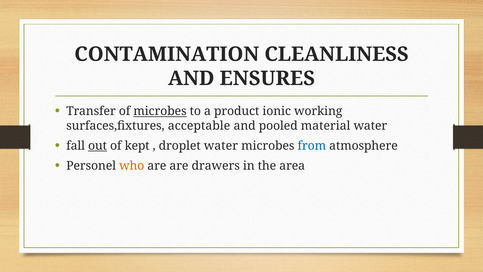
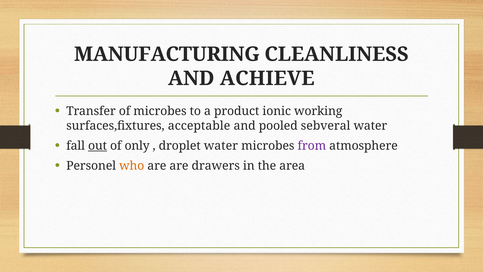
CONTAMINATION: CONTAMINATION -> MANUFACTURING
ENSURES: ENSURES -> ACHIEVE
microbes at (160, 111) underline: present -> none
material: material -> sebveral
kept: kept -> only
from colour: blue -> purple
